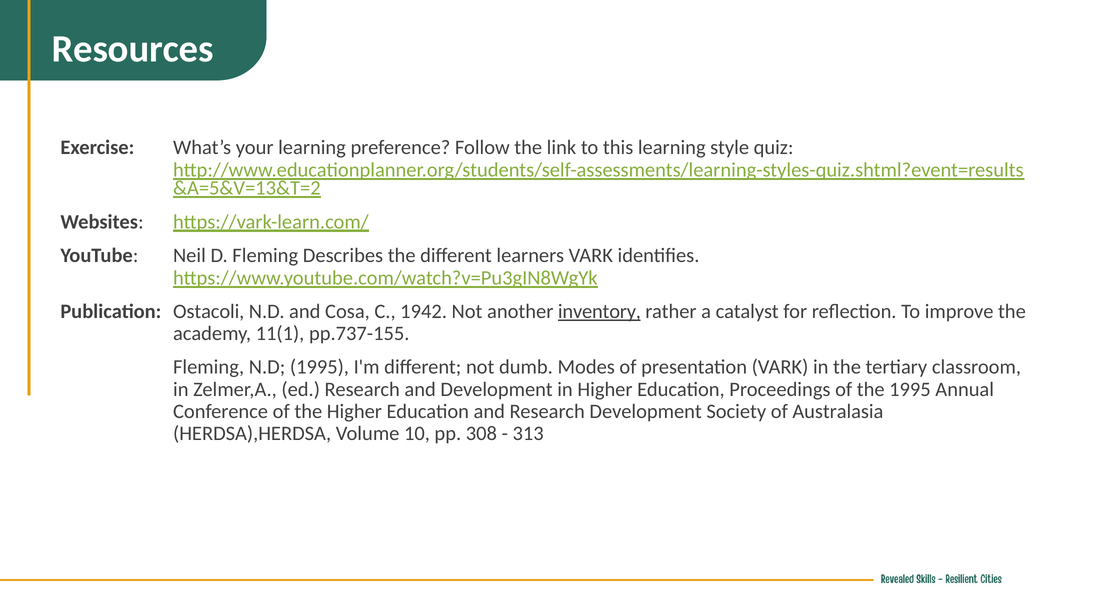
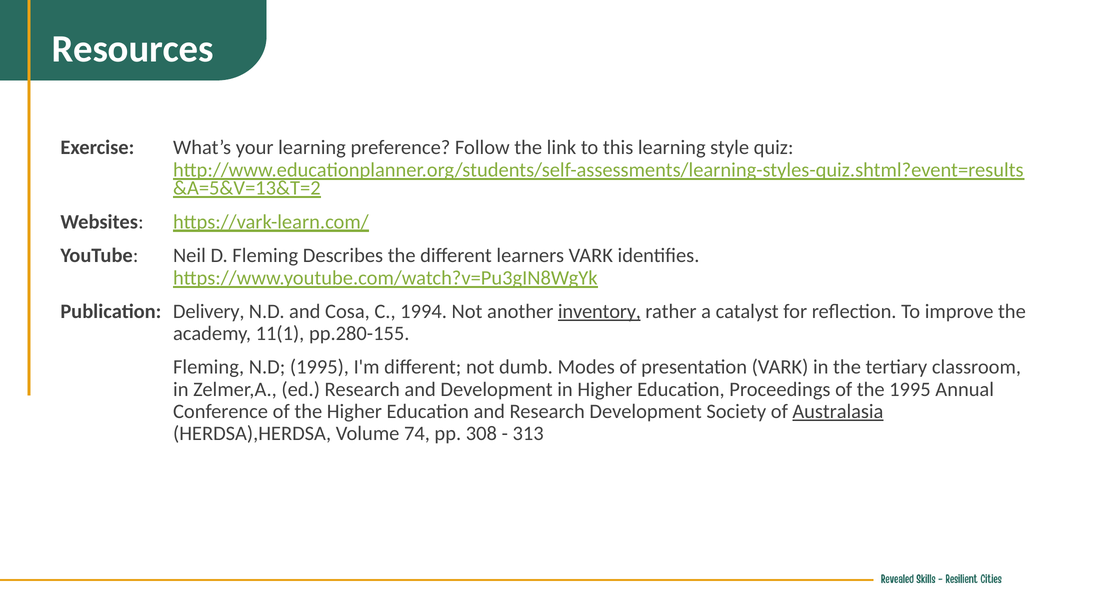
Ostacoli: Ostacoli -> Delivery
1942: 1942 -> 1994
pp.737-155: pp.737-155 -> pp.280-155
Australasia underline: none -> present
10: 10 -> 74
